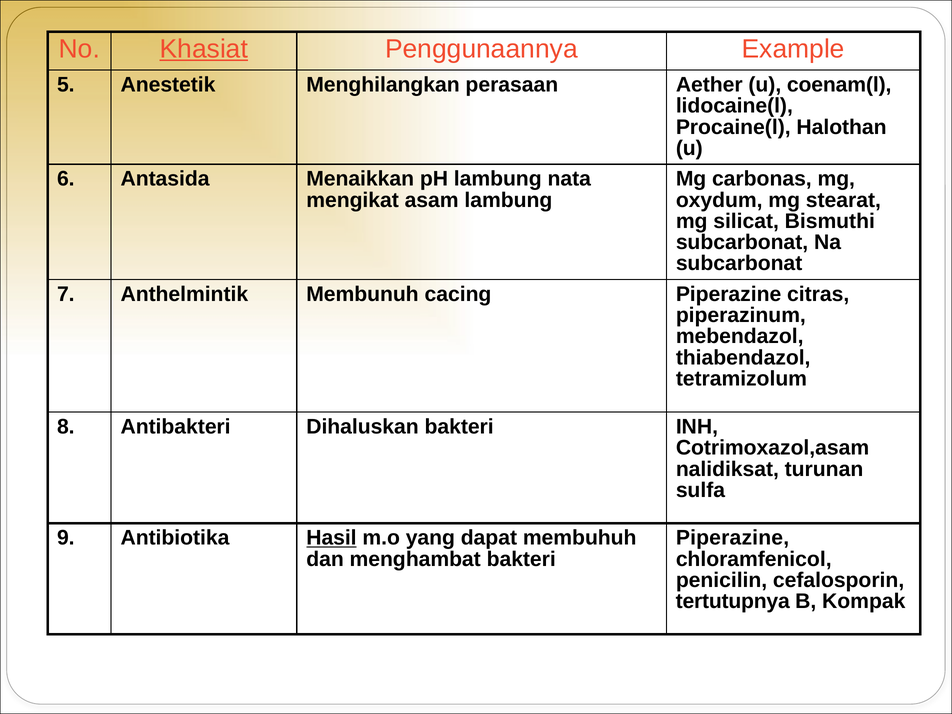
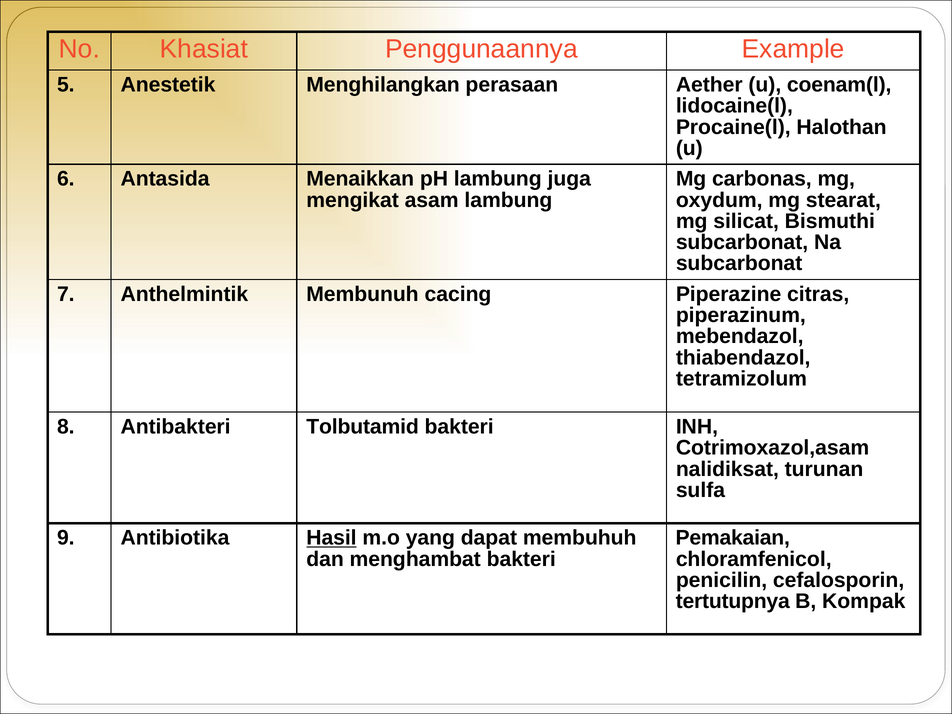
Khasiat underline: present -> none
nata: nata -> juga
Dihaluskan: Dihaluskan -> Tolbutamid
Piperazine at (733, 538): Piperazine -> Pemakaian
